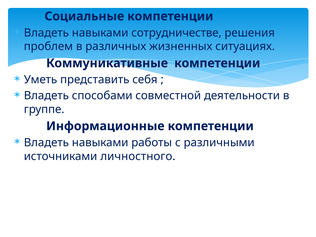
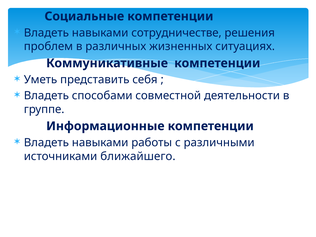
личностного: личностного -> ближайшего
